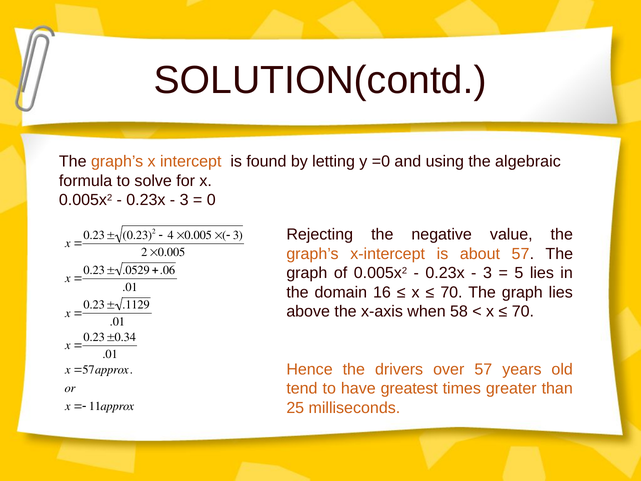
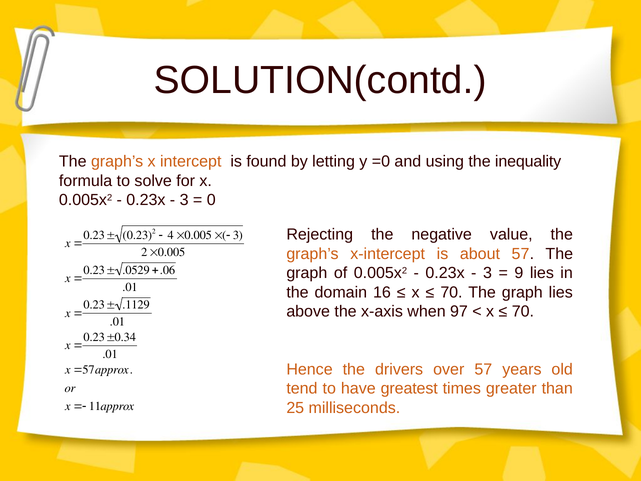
algebraic: algebraic -> inequality
5: 5 -> 9
58: 58 -> 97
